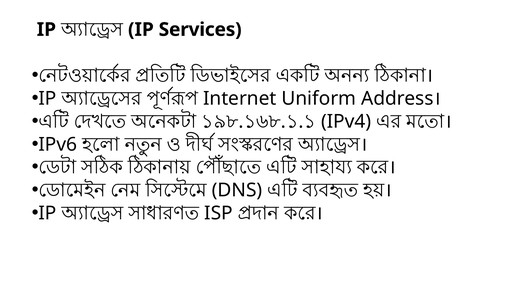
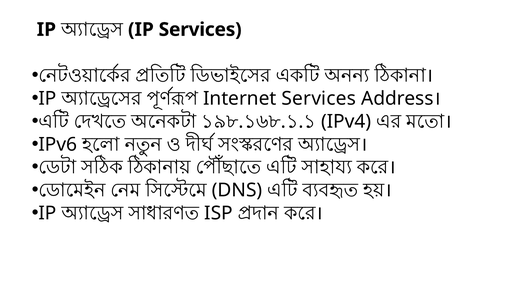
Internet Uniform: Uniform -> Services
